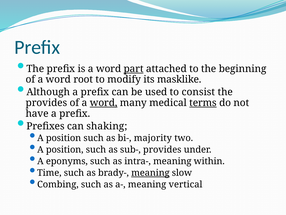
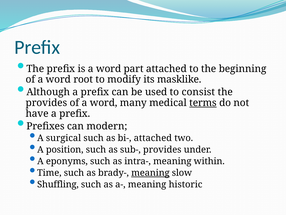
part underline: present -> none
word at (104, 103) underline: present -> none
shaking: shaking -> modern
position at (64, 138): position -> surgical
bi- majority: majority -> attached
Combing: Combing -> Shuffling
vertical: vertical -> historic
